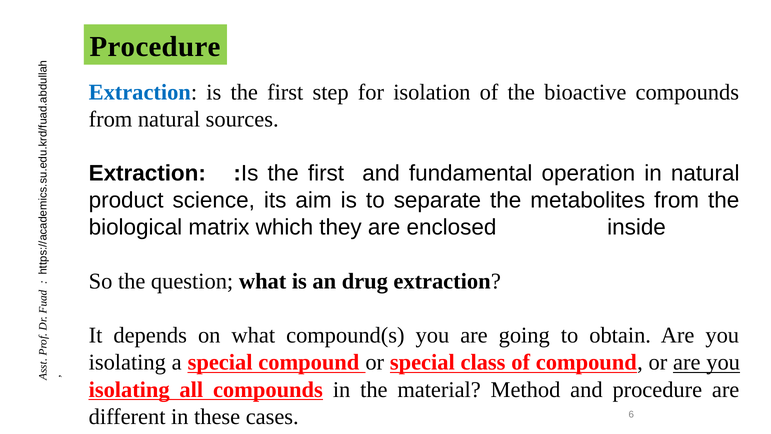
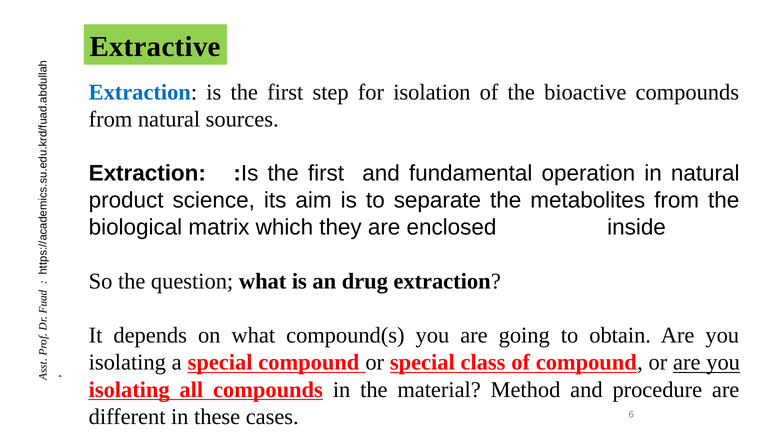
Procedure at (155, 46): Procedure -> Extractive
